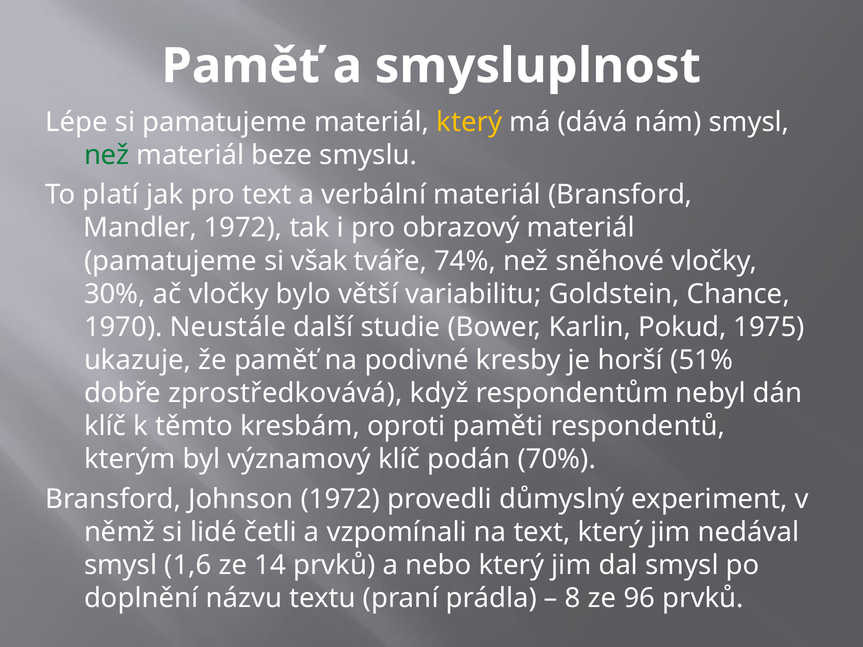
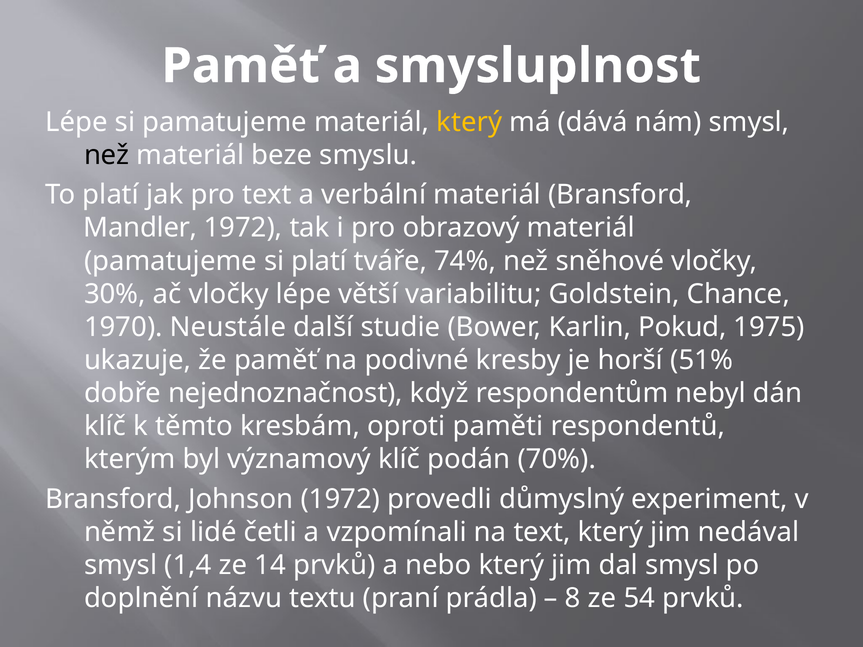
než at (107, 155) colour: green -> black
si však: však -> platí
vločky bylo: bylo -> lépe
zprostředkovává: zprostředkovává -> nejednoznačnost
1,6: 1,6 -> 1,4
96: 96 -> 54
